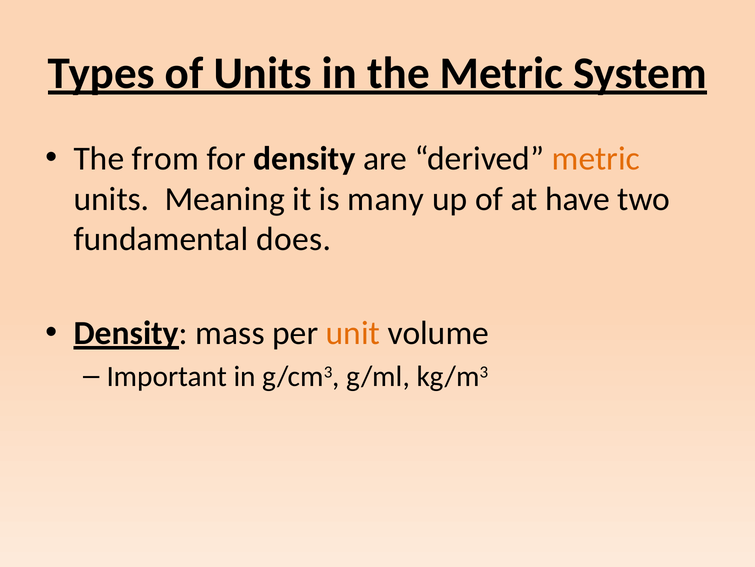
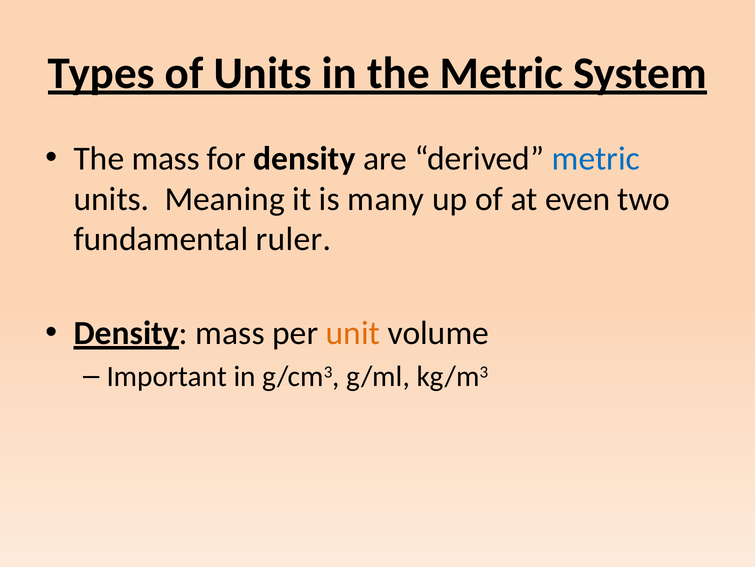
The from: from -> mass
metric at (596, 158) colour: orange -> blue
have: have -> even
does: does -> ruler
